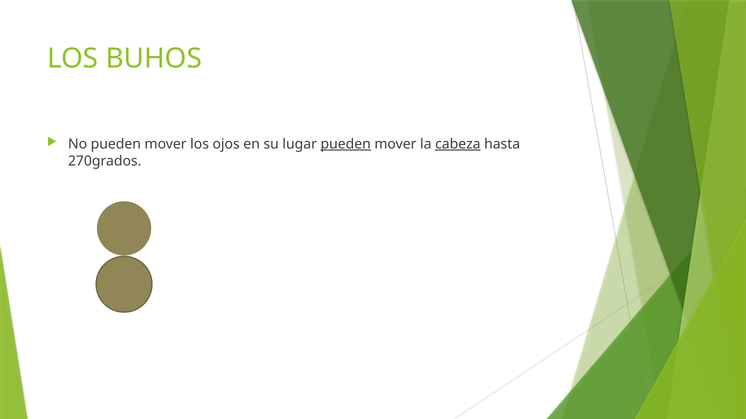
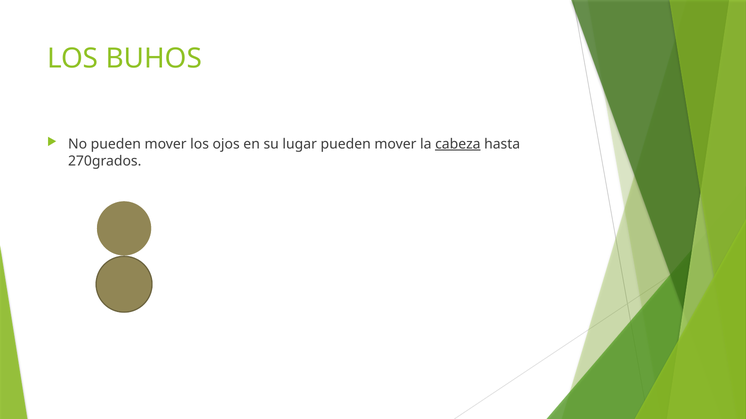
pueden at (346, 144) underline: present -> none
